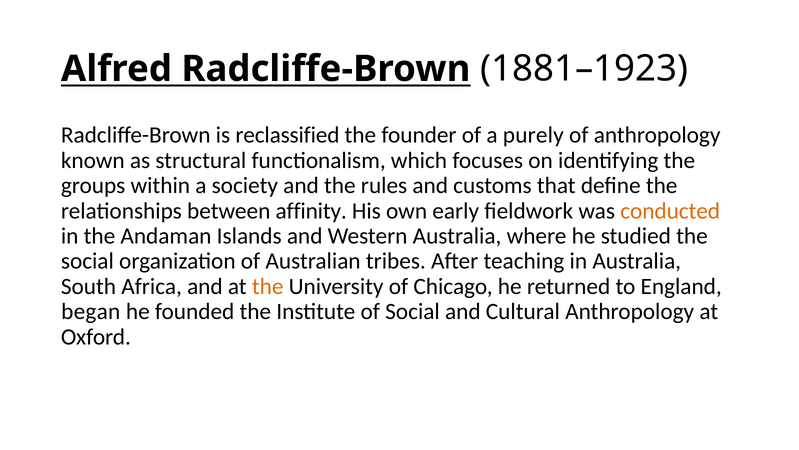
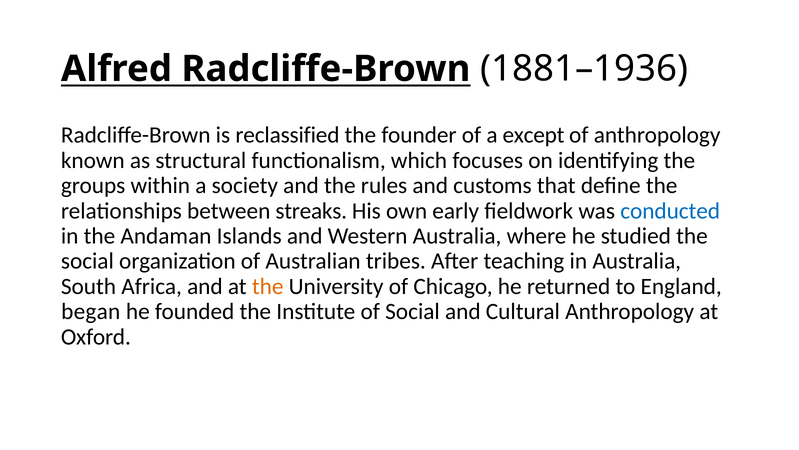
1881–1923: 1881–1923 -> 1881–1936
purely: purely -> except
affinity: affinity -> streaks
conducted colour: orange -> blue
